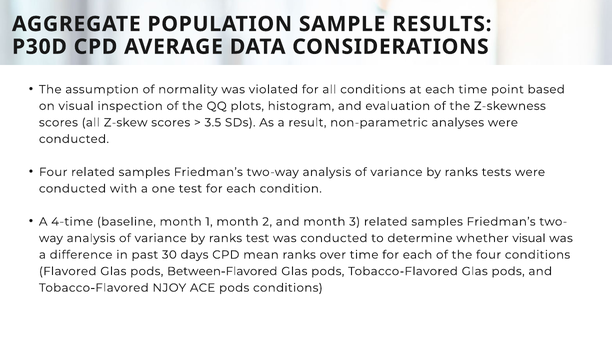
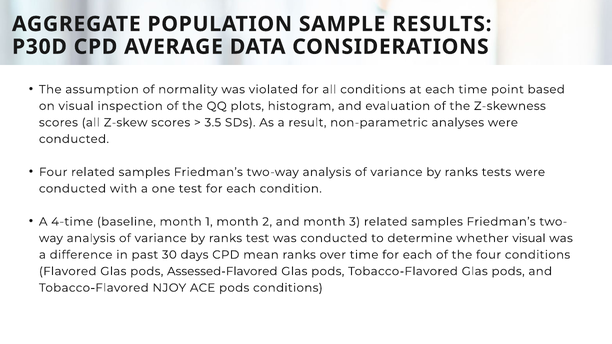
Between-Flavored: Between-Flavored -> Assessed-Flavored
